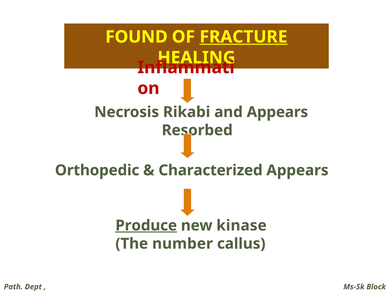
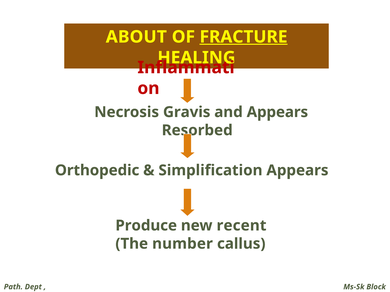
FOUND: FOUND -> ABOUT
Rikabi: Rikabi -> Gravis
Characterized: Characterized -> Simplification
Produce underline: present -> none
kinase: kinase -> recent
